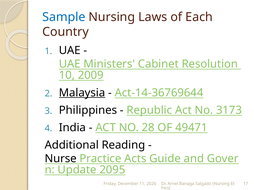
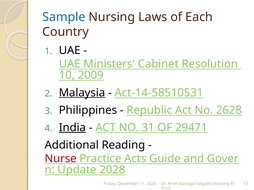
Act-14-36769644: Act-14-36769644 -> Act-14-58510531
3173: 3173 -> 2628
India underline: none -> present
28: 28 -> 31
49471: 49471 -> 29471
Nurse colour: black -> red
2095: 2095 -> 2028
